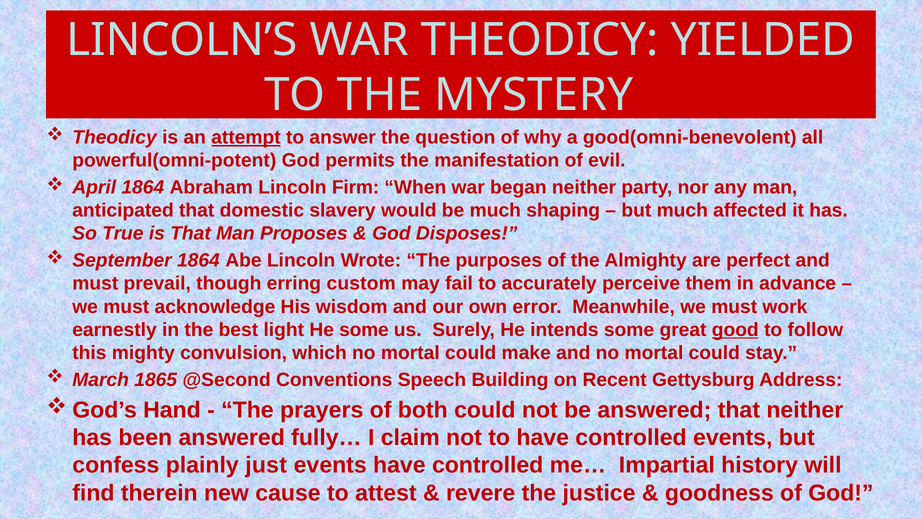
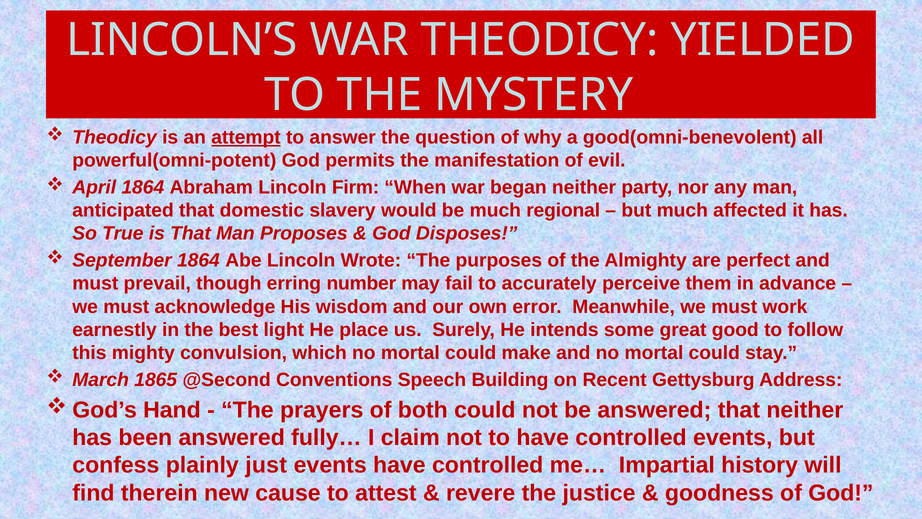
shaping: shaping -> regional
custom: custom -> number
He some: some -> place
good underline: present -> none
